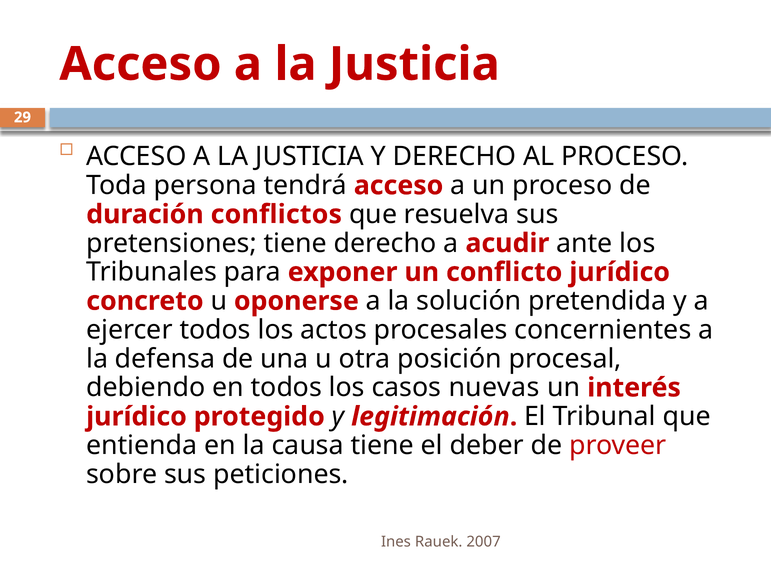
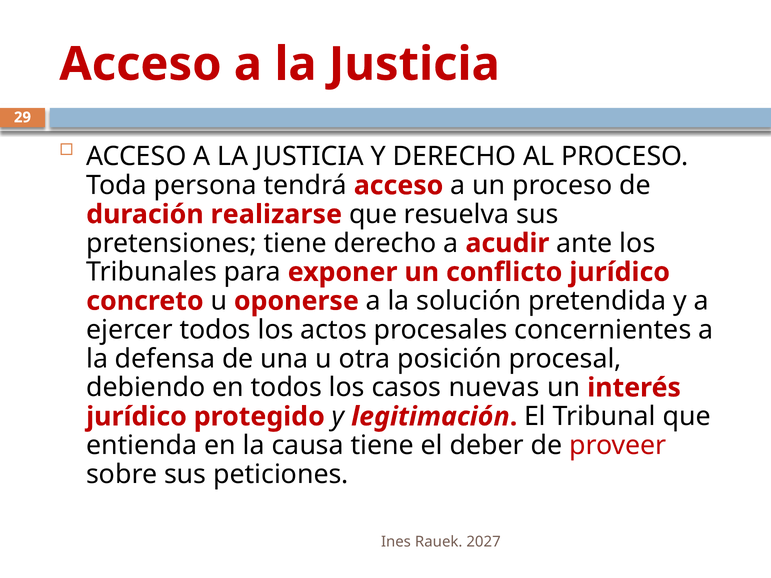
conflictos: conflictos -> realizarse
2007: 2007 -> 2027
